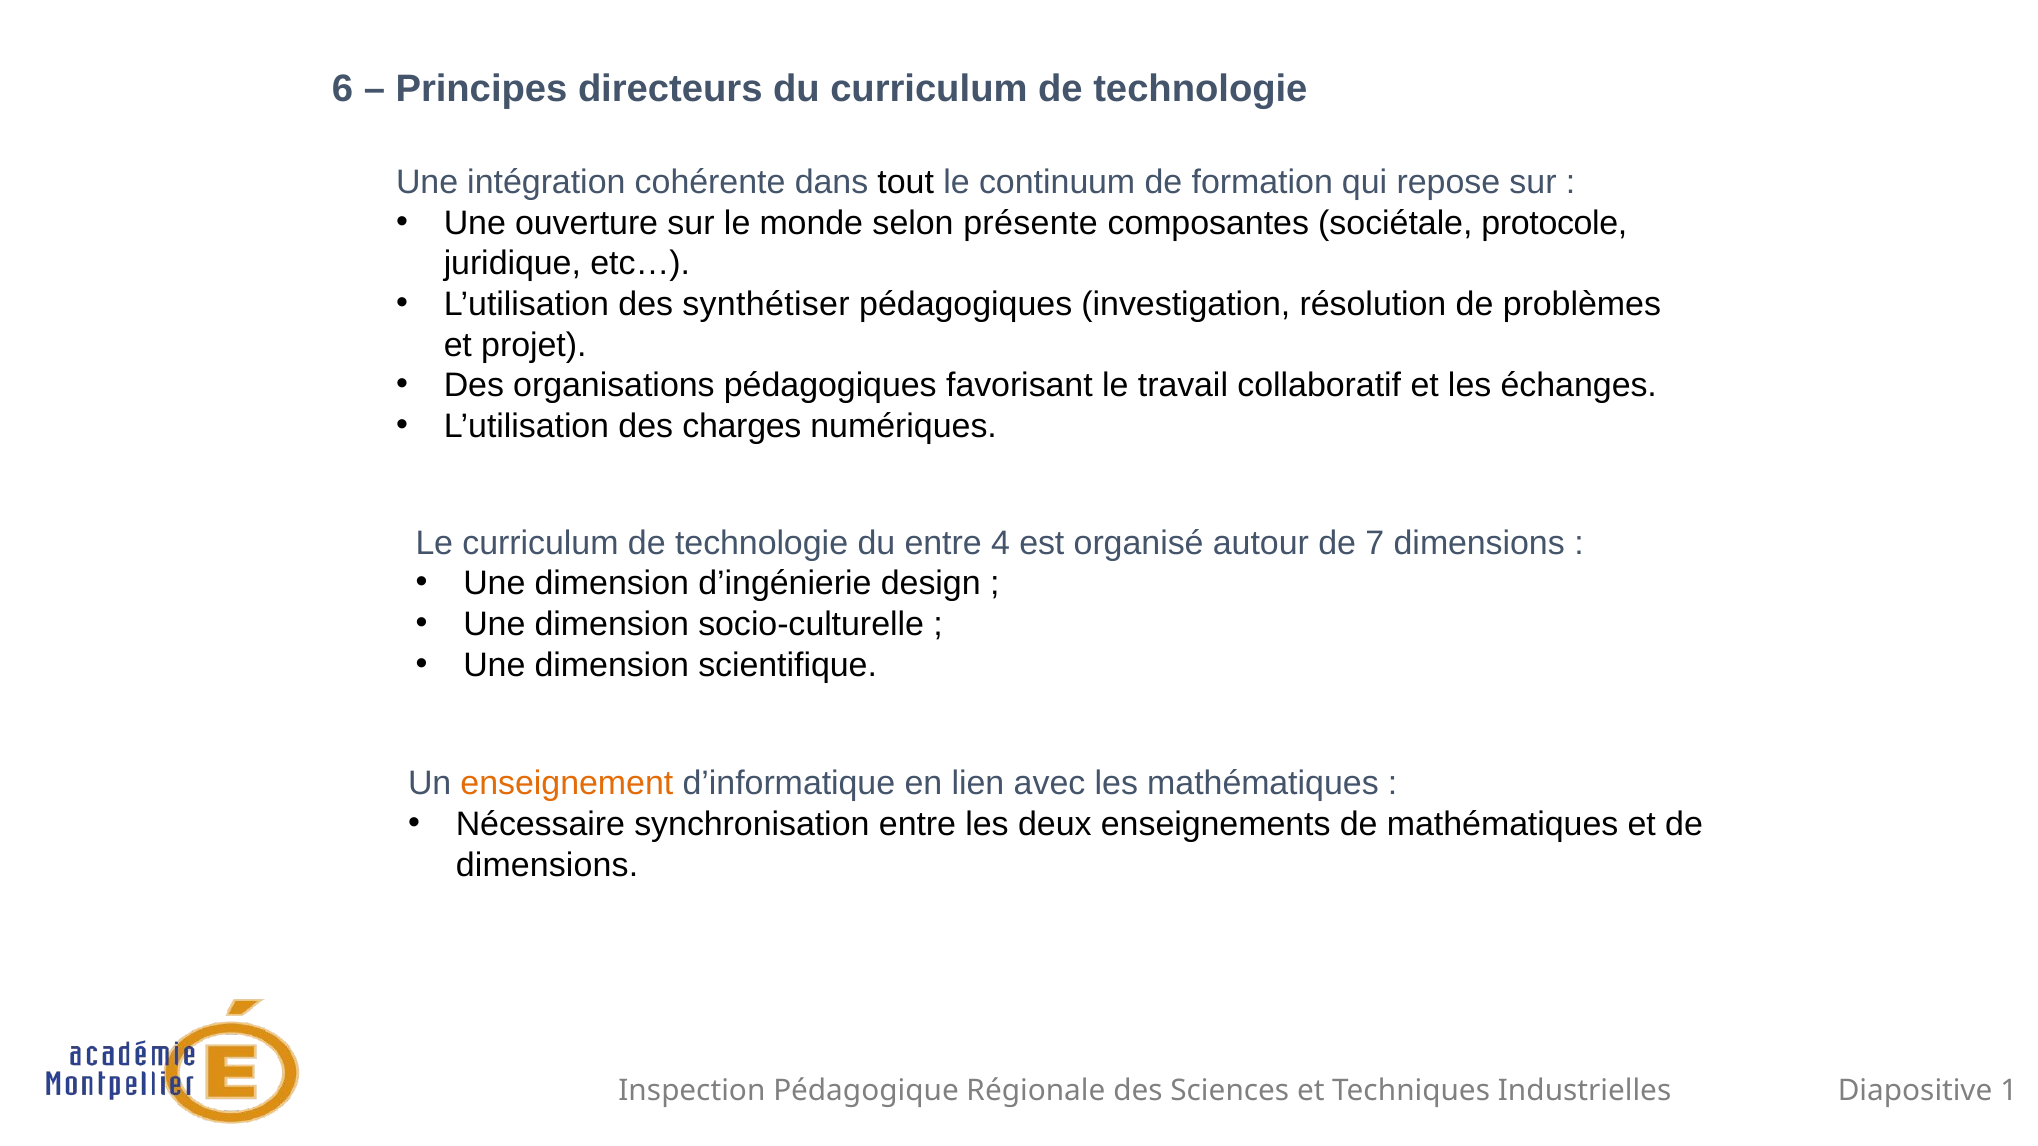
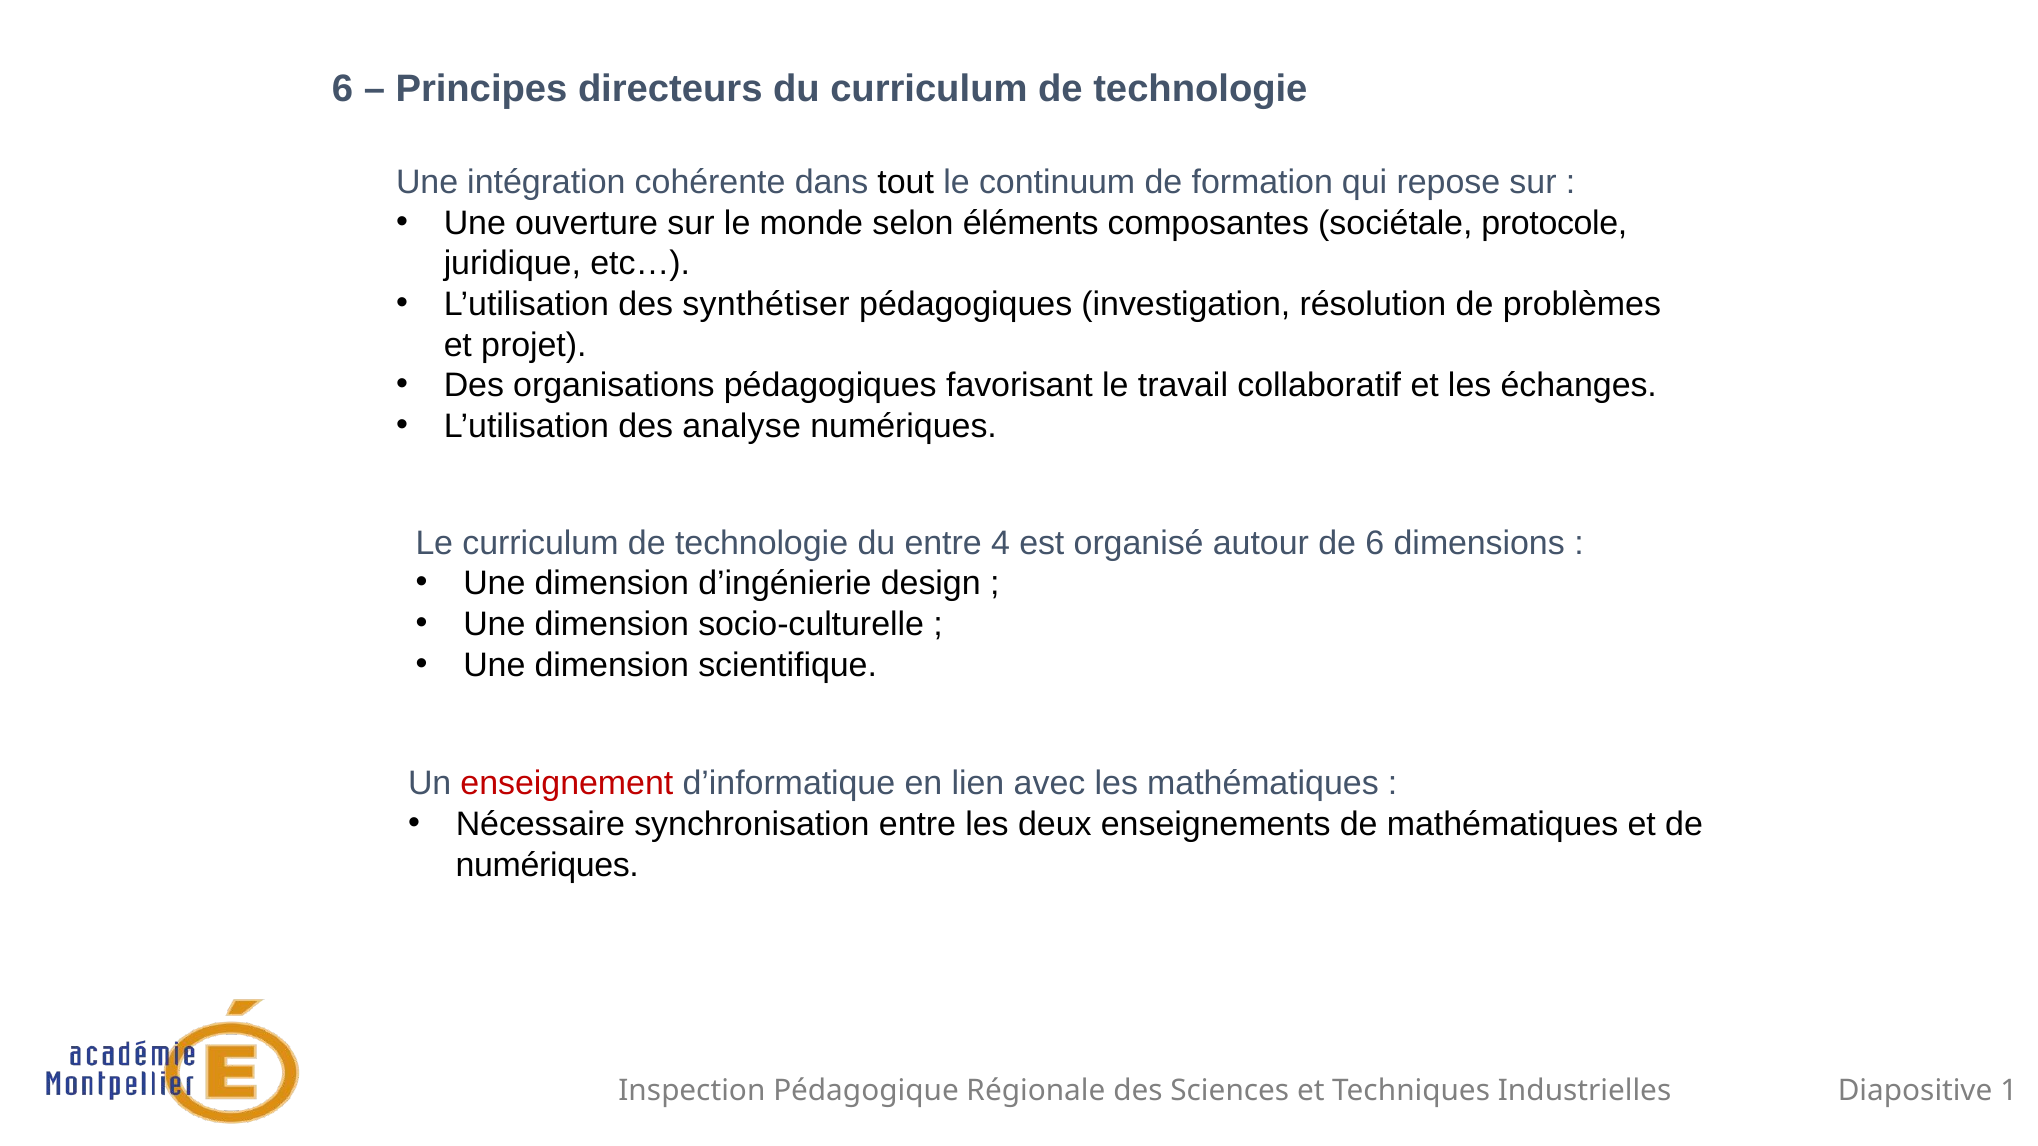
présente: présente -> éléments
charges: charges -> analyse
de 7: 7 -> 6
enseignement colour: orange -> red
dimensions at (547, 865): dimensions -> numériques
